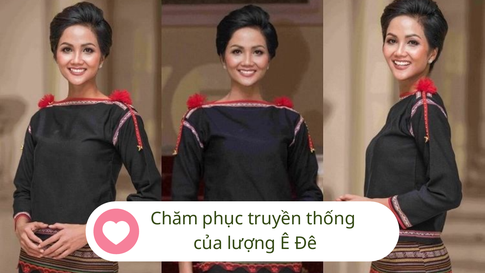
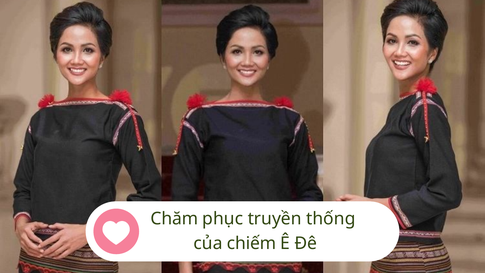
lượng: lượng -> chiếm
